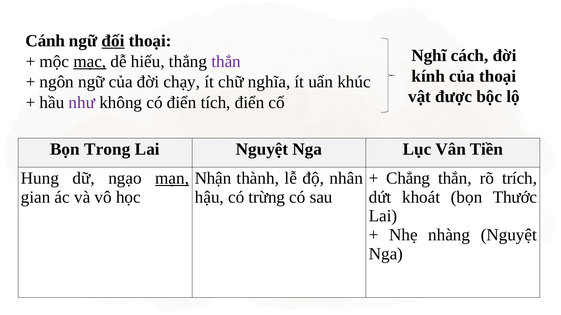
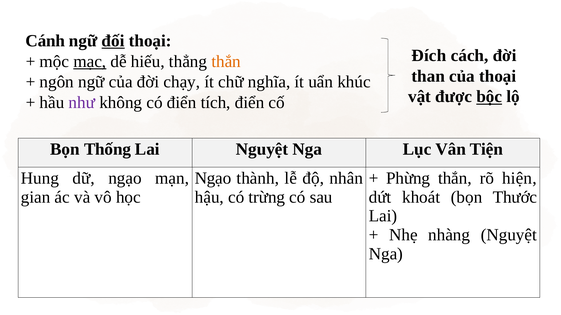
Nghĩ: Nghĩ -> Đích
thắn at (226, 62) colour: purple -> orange
kính: kính -> than
bộc underline: none -> present
Trong: Trong -> Thống
Tiền: Tiền -> Tiện
mạn underline: present -> none
Nhận at (213, 178): Nhận -> Ngạo
Chẳng: Chẳng -> Phừng
trích: trích -> hiện
